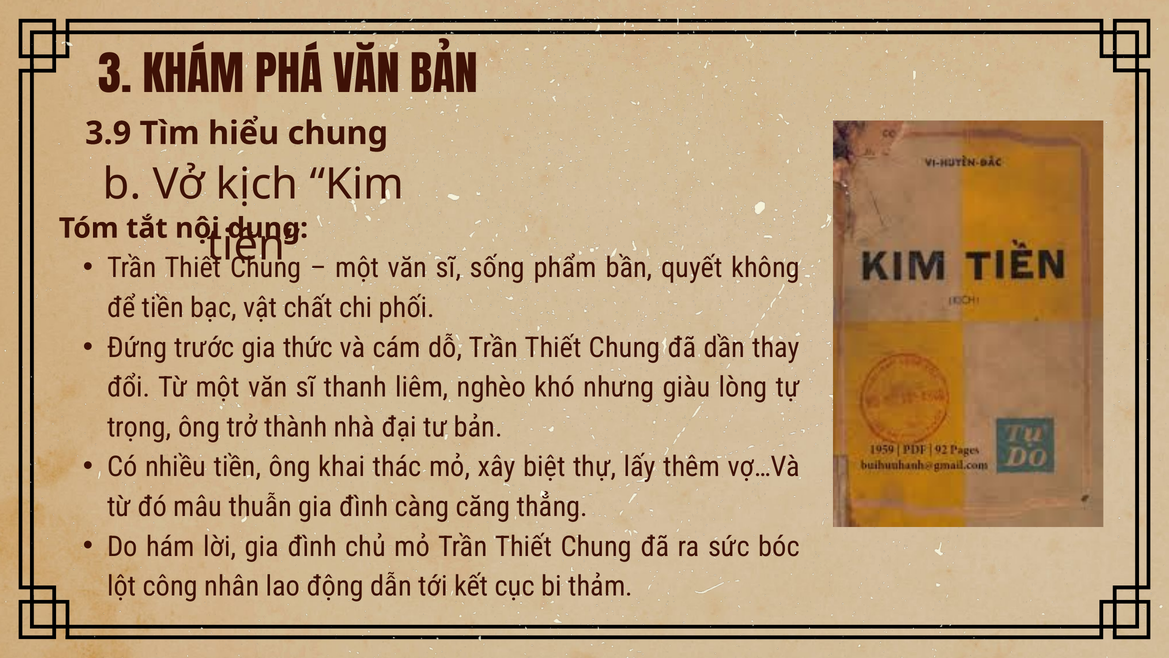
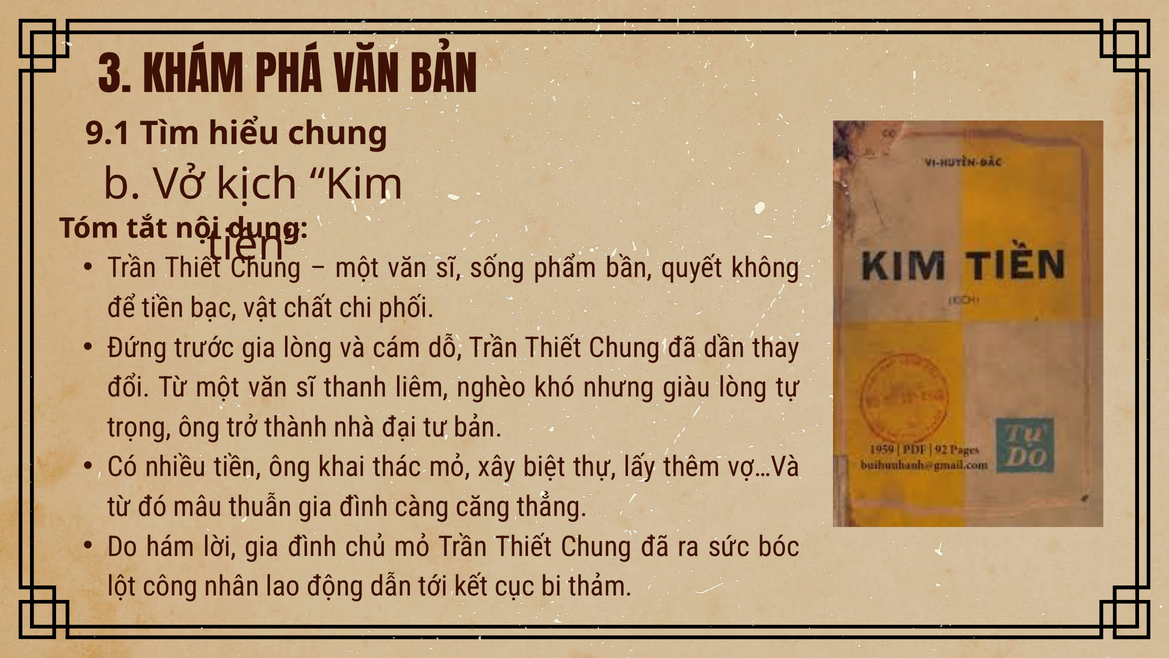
3.9: 3.9 -> 9.1
gia thức: thức -> lòng
